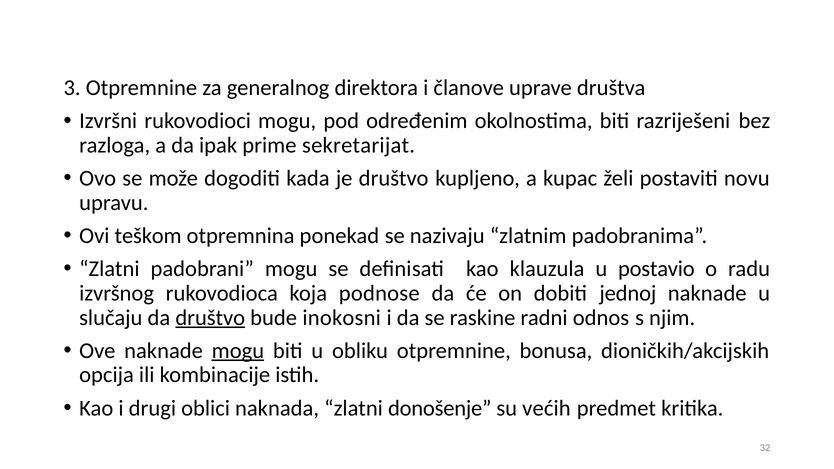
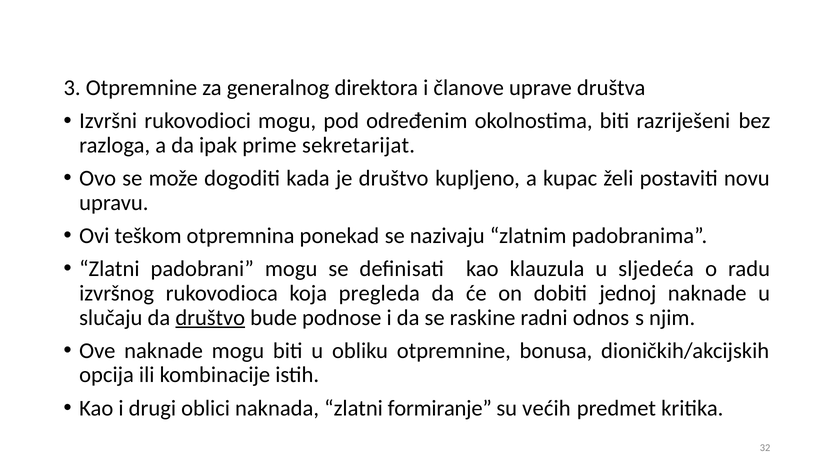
postavio: postavio -> sljedeća
podnose: podnose -> pregleda
inokosni: inokosni -> podnose
mogu at (238, 351) underline: present -> none
donošenje: donošenje -> formiranje
